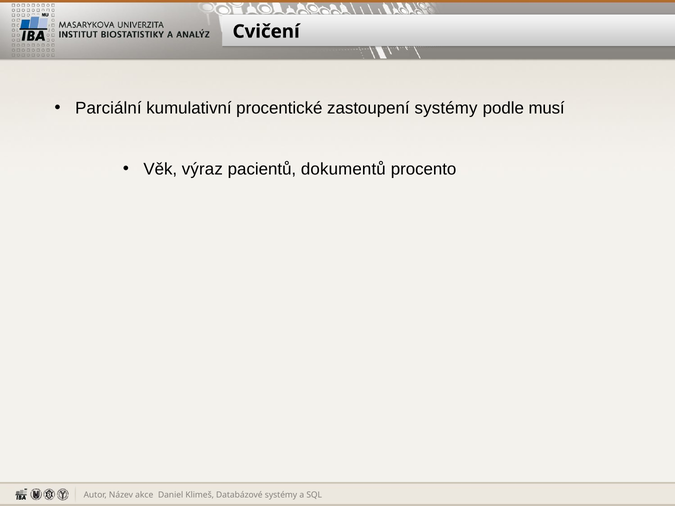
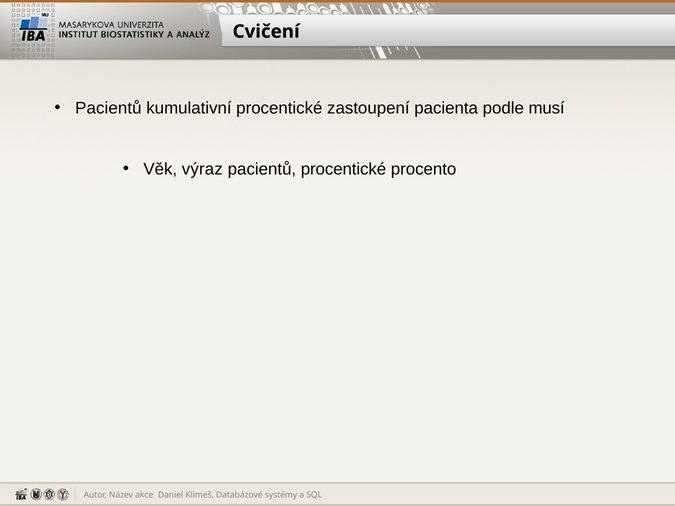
Parciální at (108, 108): Parciální -> Pacientů
zastoupení systémy: systémy -> pacienta
pacientů dokumentů: dokumentů -> procentické
